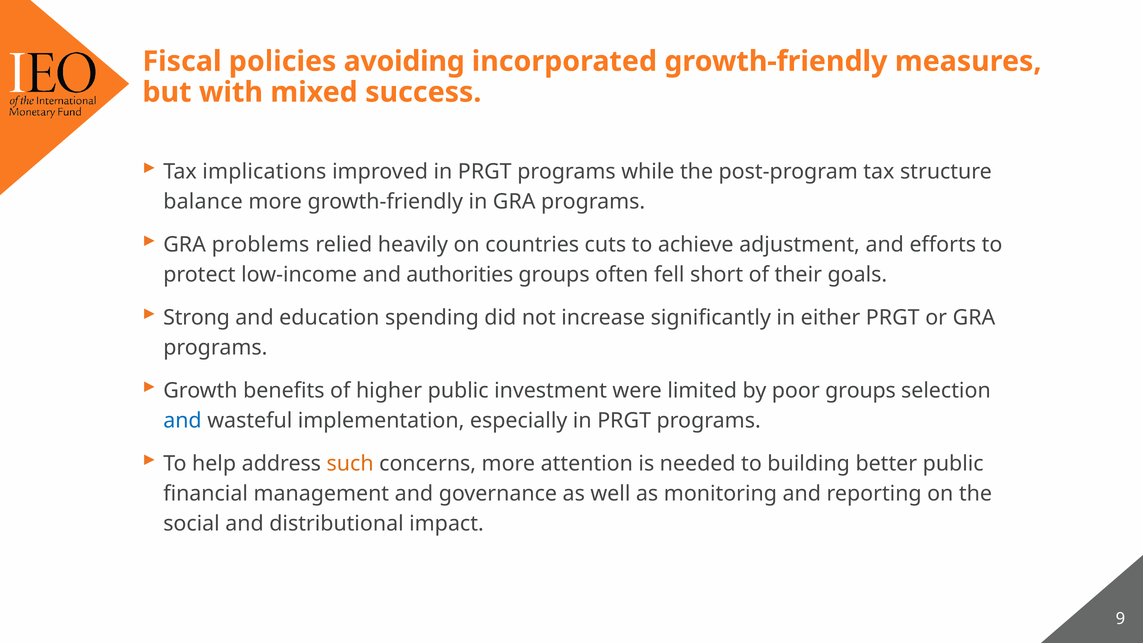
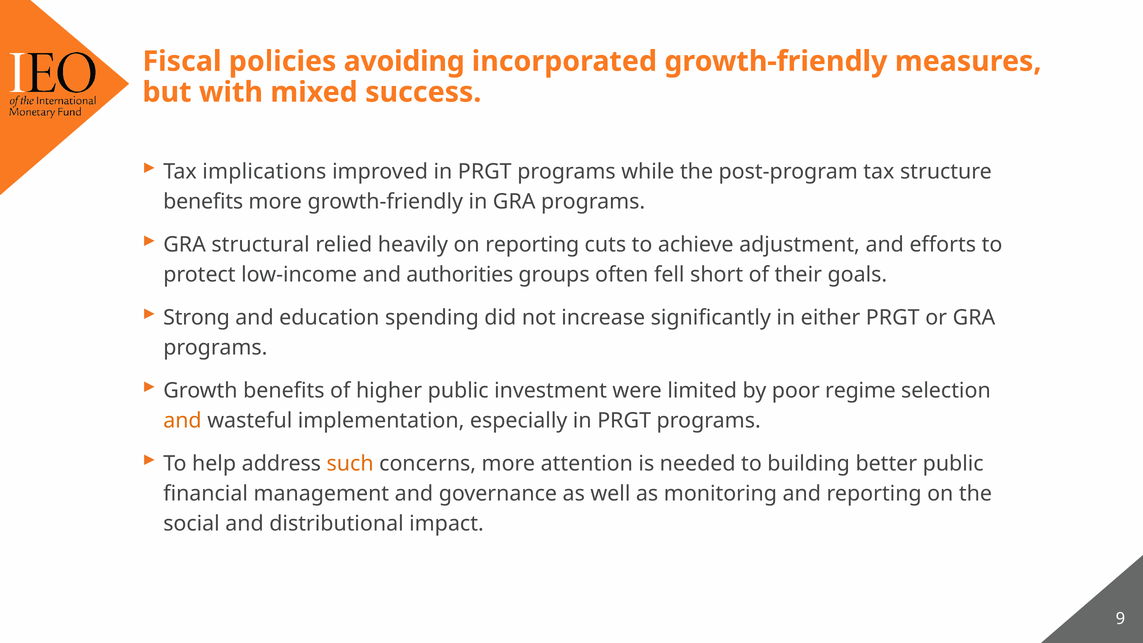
balance at (203, 202): balance -> benefits
problems: problems -> structural
on countries: countries -> reporting
poor groups: groups -> regime
and at (182, 421) colour: blue -> orange
